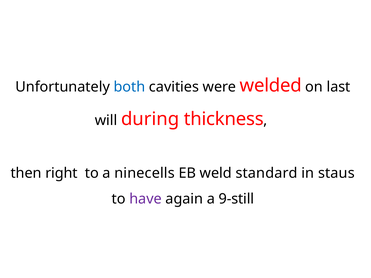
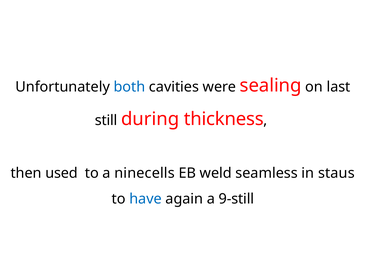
welded: welded -> sealing
will: will -> still
right: right -> used
standard: standard -> seamless
have colour: purple -> blue
